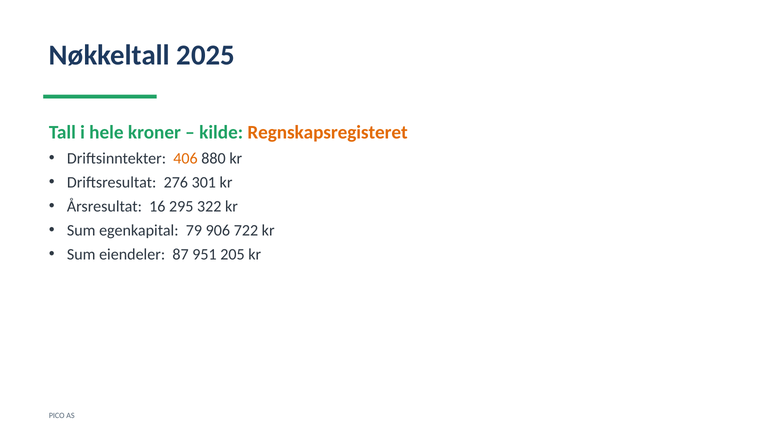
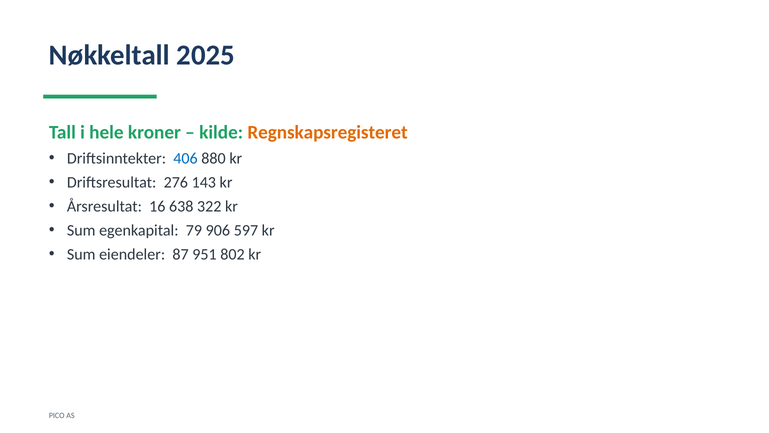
406 colour: orange -> blue
301: 301 -> 143
295: 295 -> 638
722: 722 -> 597
205: 205 -> 802
